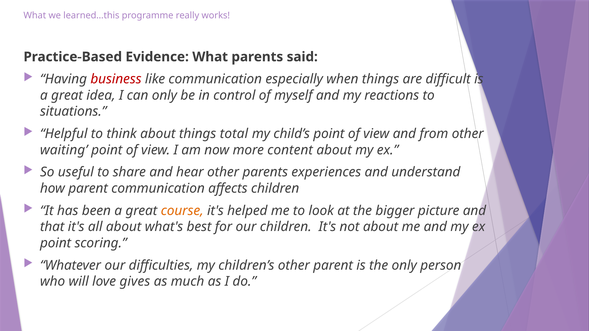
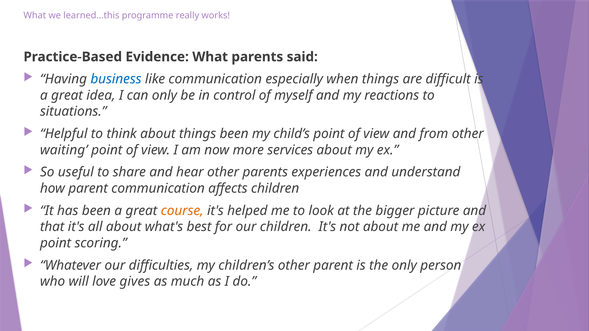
business colour: red -> blue
things total: total -> been
content: content -> services
